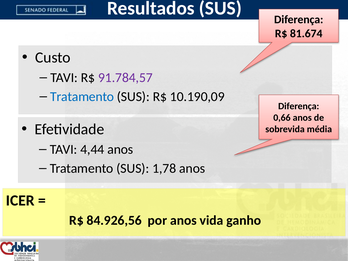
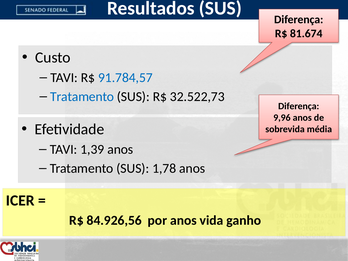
91.784,57 colour: purple -> blue
10.190,09: 10.190,09 -> 32.522,73
0,66: 0,66 -> 9,96
4,44: 4,44 -> 1,39
